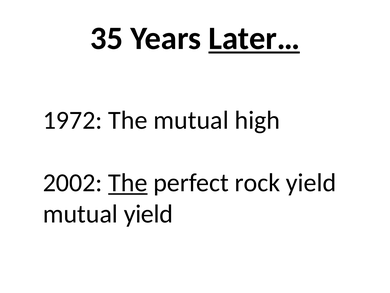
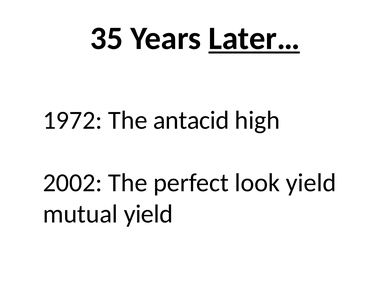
The mutual: mutual -> antacid
The at (128, 182) underline: present -> none
rock: rock -> look
